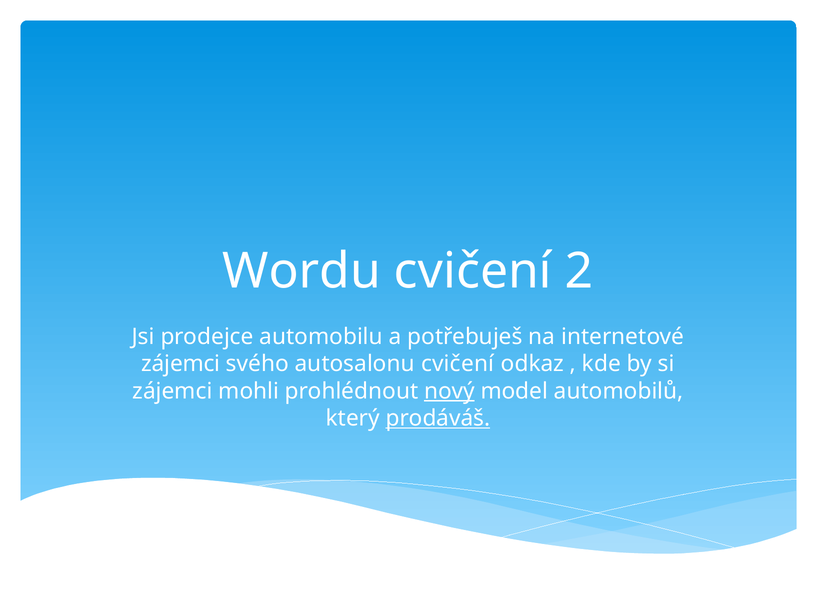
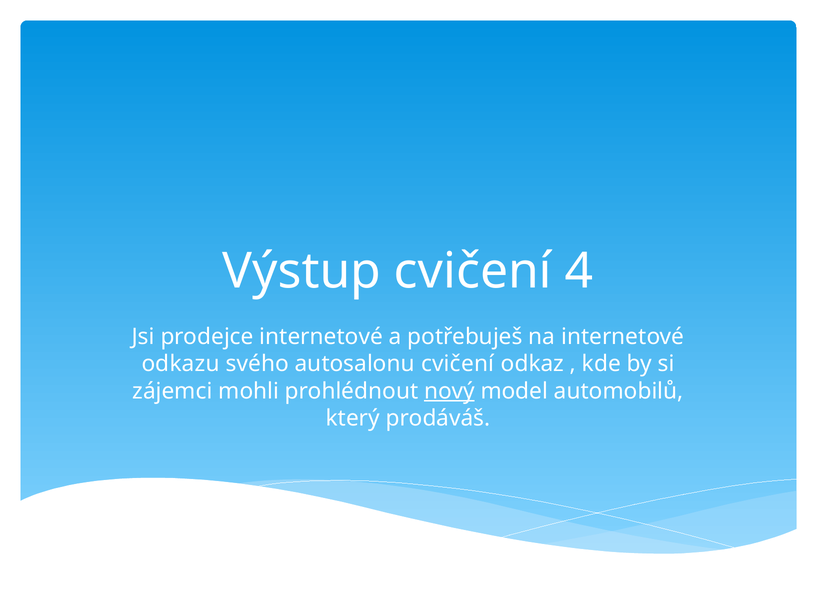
Wordu: Wordu -> Výstup
2: 2 -> 4
prodejce automobilu: automobilu -> internetové
zájemci at (181, 364): zájemci -> odkazu
prodáváš underline: present -> none
